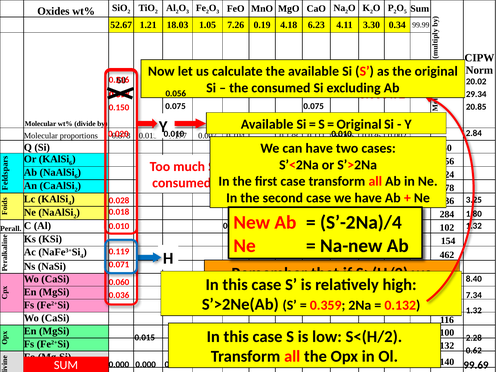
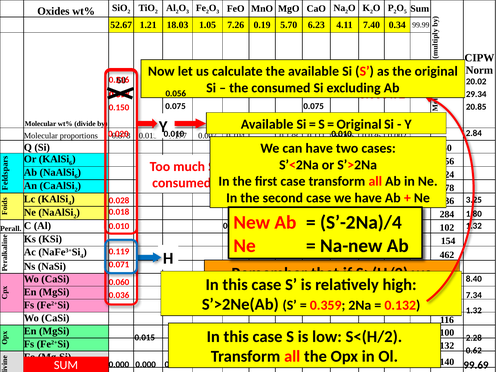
4.18: 4.18 -> 5.70
3.30: 3.30 -> 7.40
